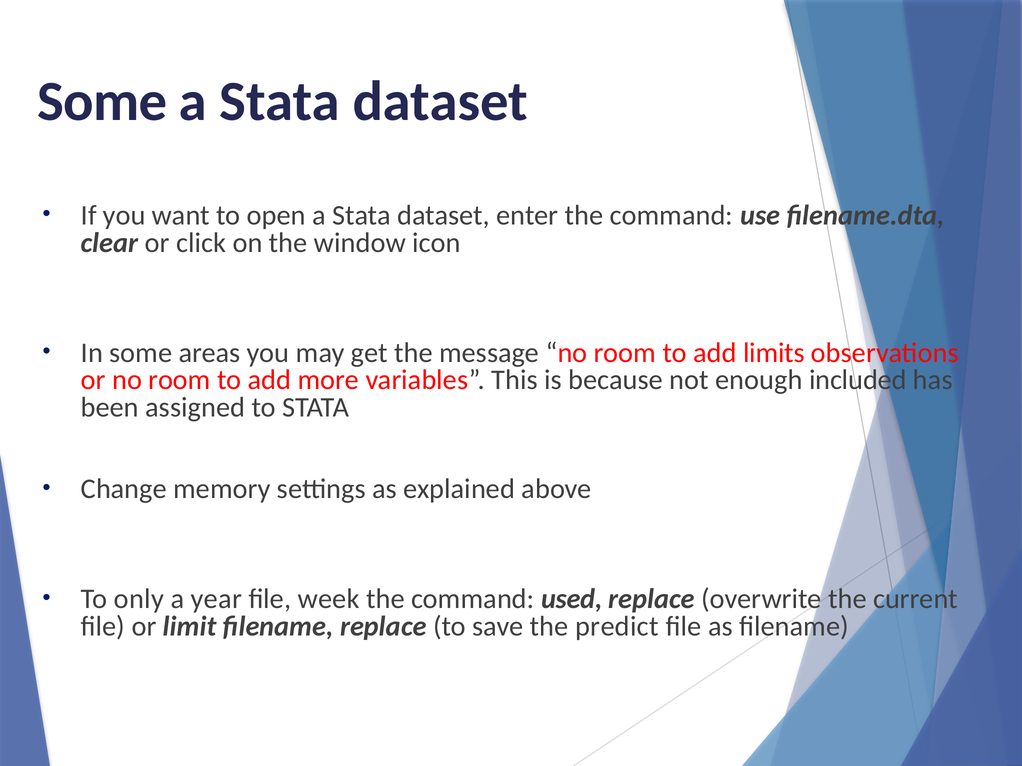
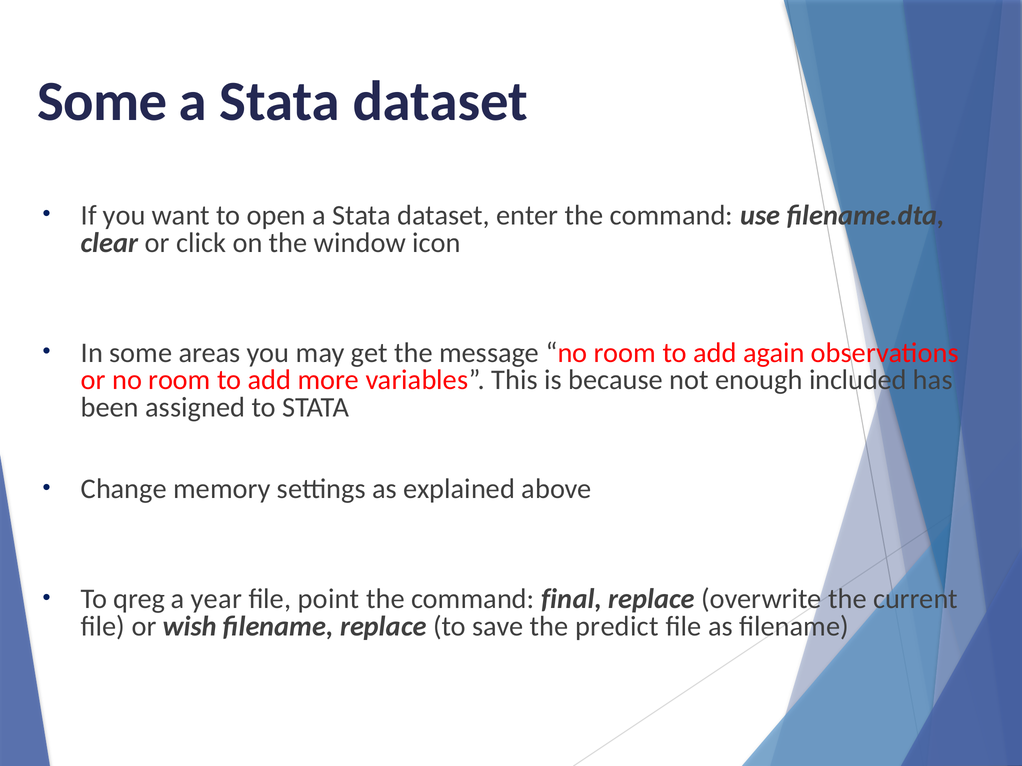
limits: limits -> again
only: only -> qreg
week: week -> point
used: used -> final
limit: limit -> wish
